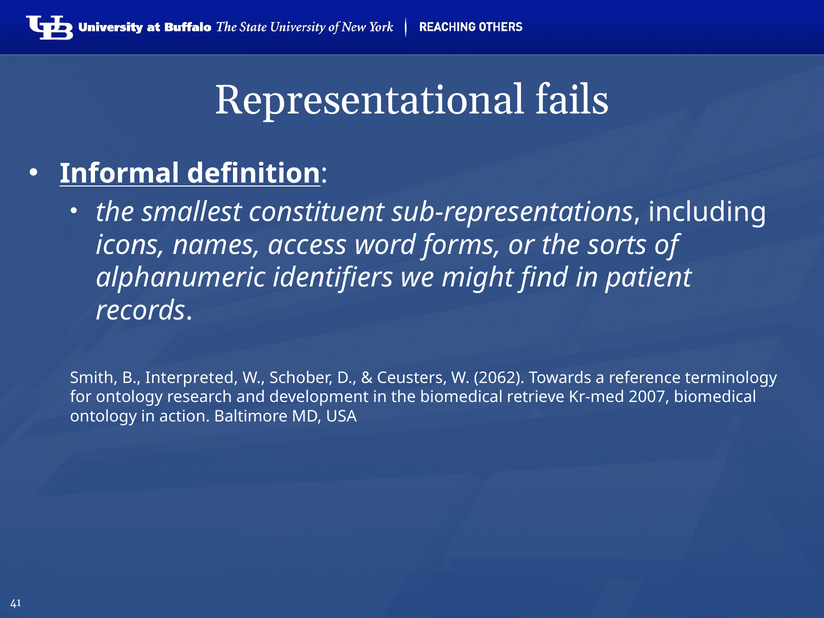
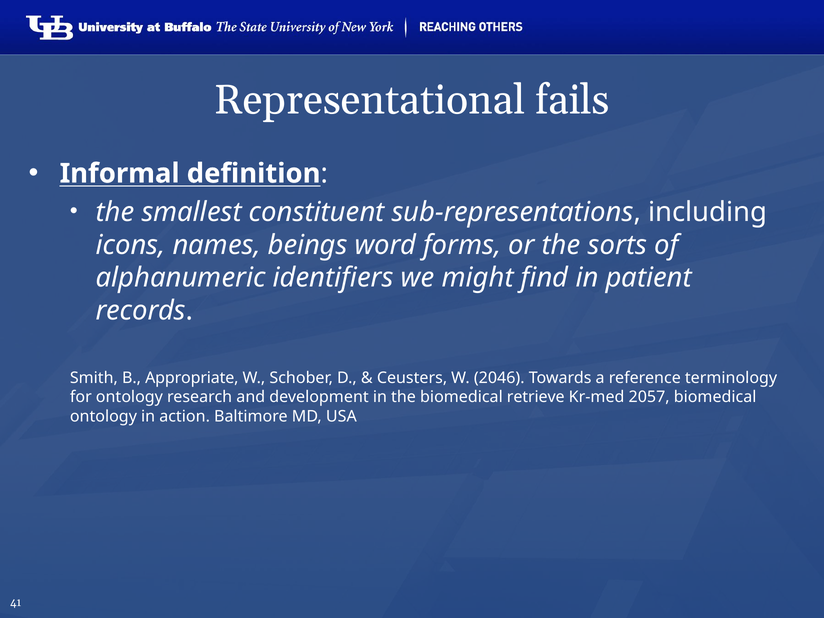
access: access -> beings
Interpreted: Interpreted -> Appropriate
2062: 2062 -> 2046
2007: 2007 -> 2057
